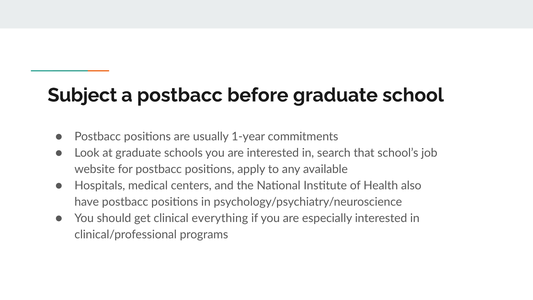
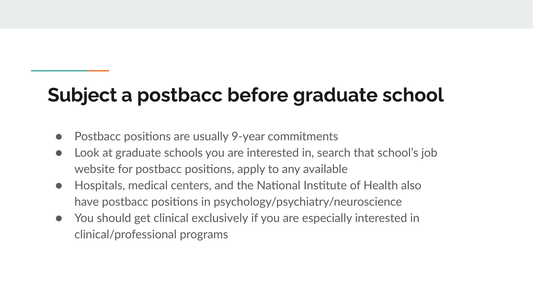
1-year: 1-year -> 9-year
everything: everything -> exclusively
